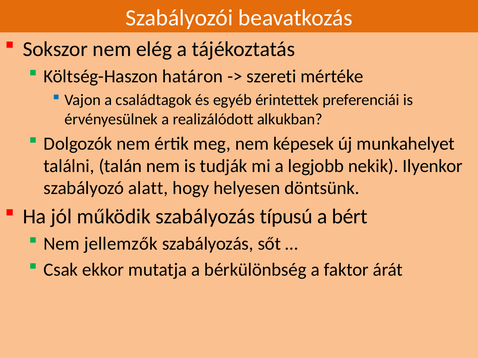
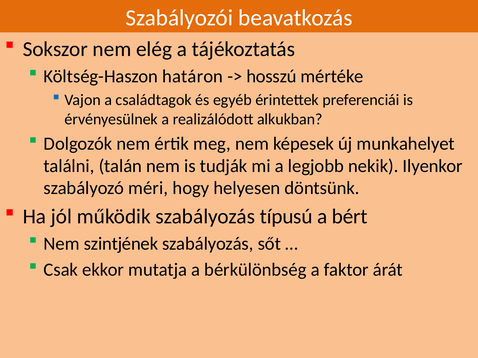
szereti: szereti -> hosszú
alatt: alatt -> méri
jellemzők: jellemzők -> szintjének
